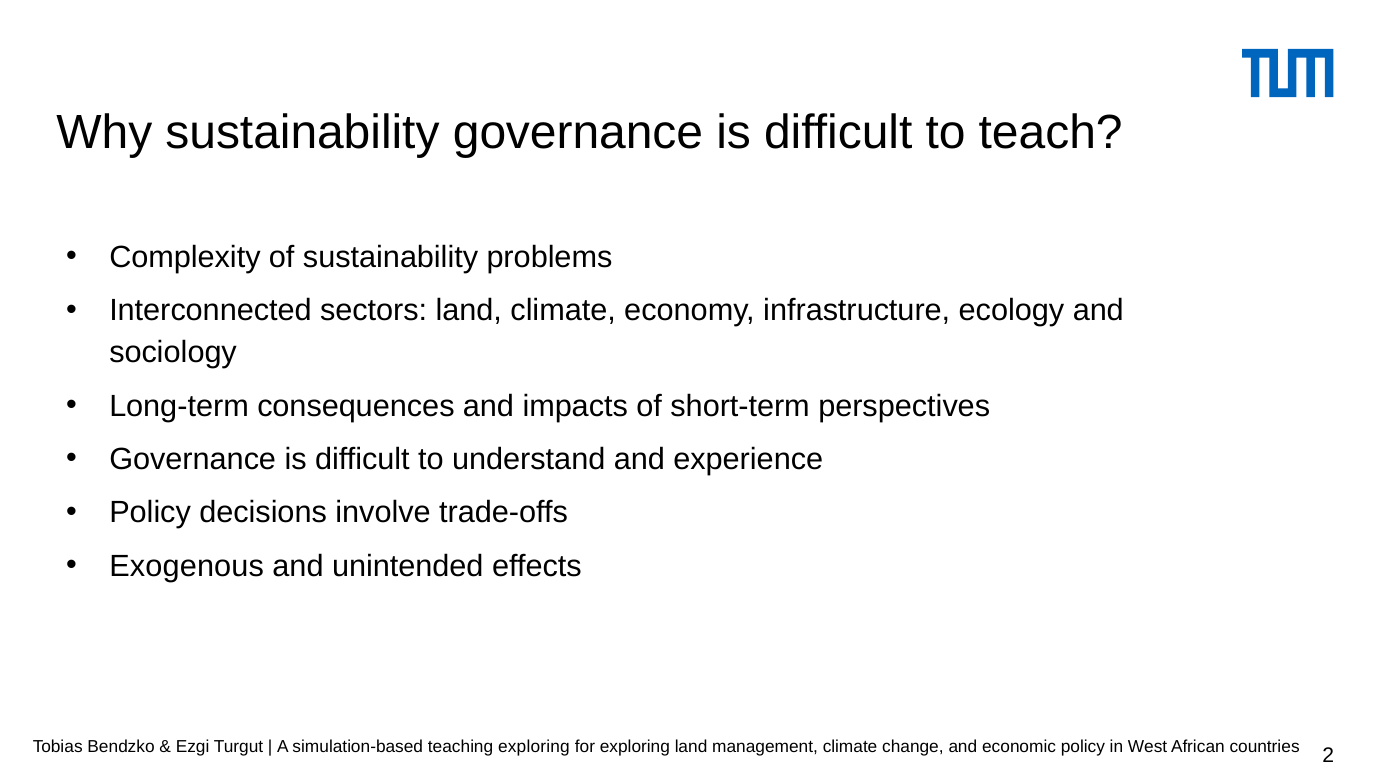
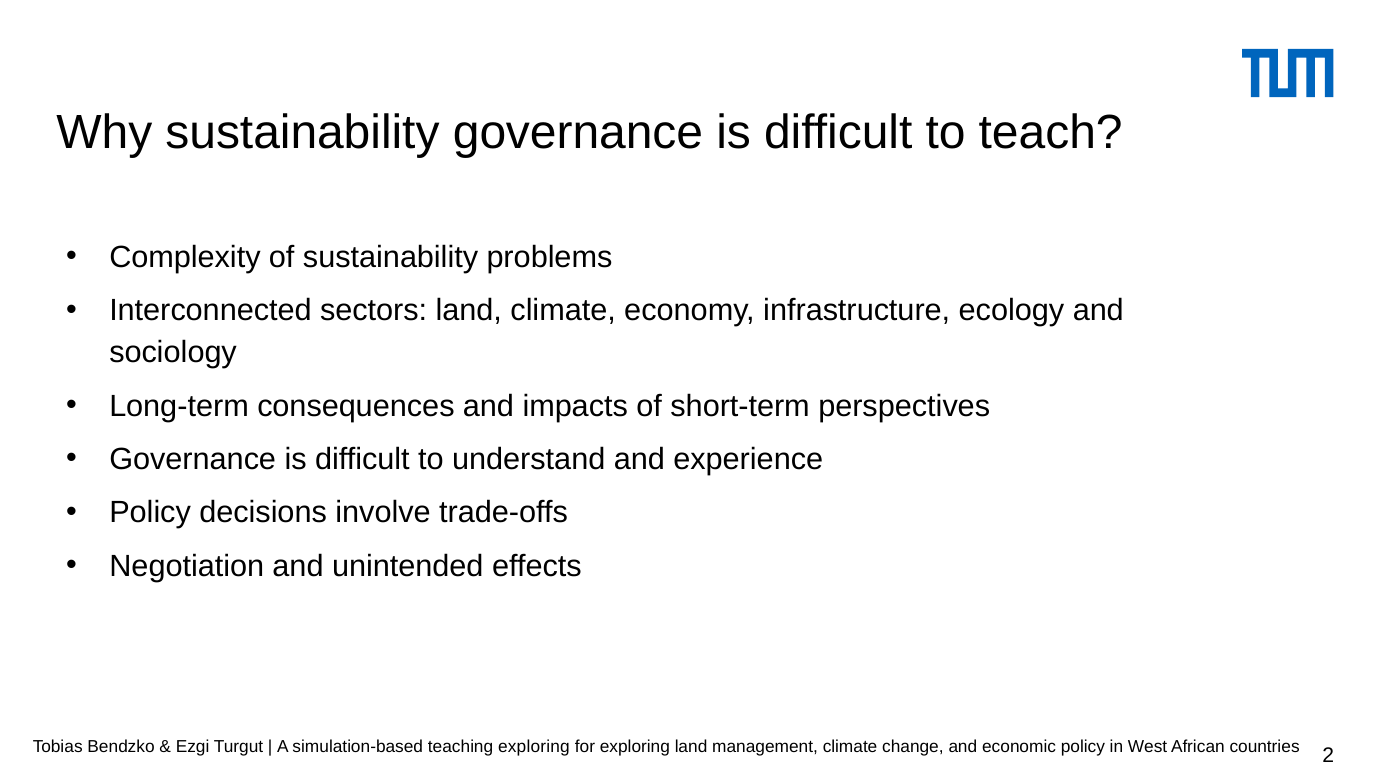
Exogenous: Exogenous -> Negotiation
